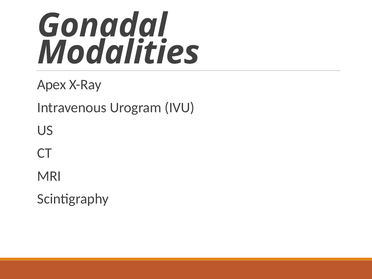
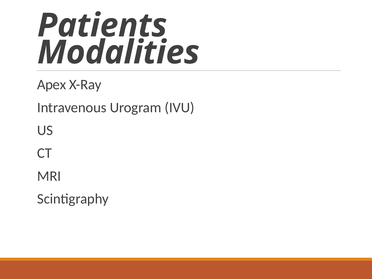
Gonadal: Gonadal -> Patients
